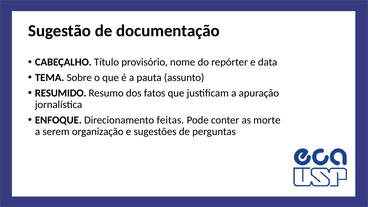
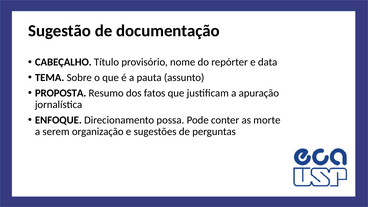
RESUMIDO: RESUMIDO -> PROPOSTA
feitas: feitas -> possa
